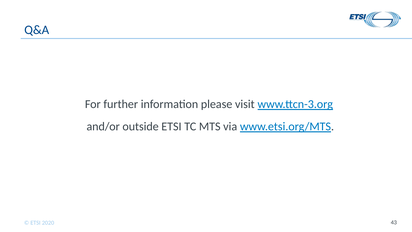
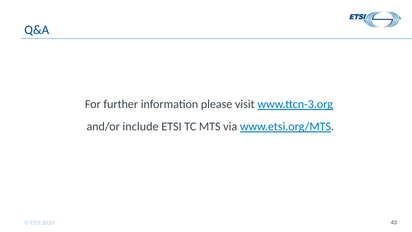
outside: outside -> include
